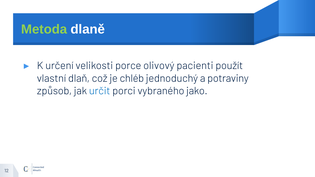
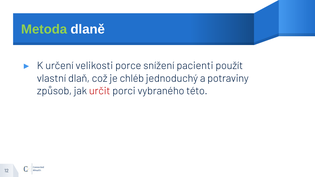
olivový: olivový -> snížení
určit colour: blue -> red
jako: jako -> této
